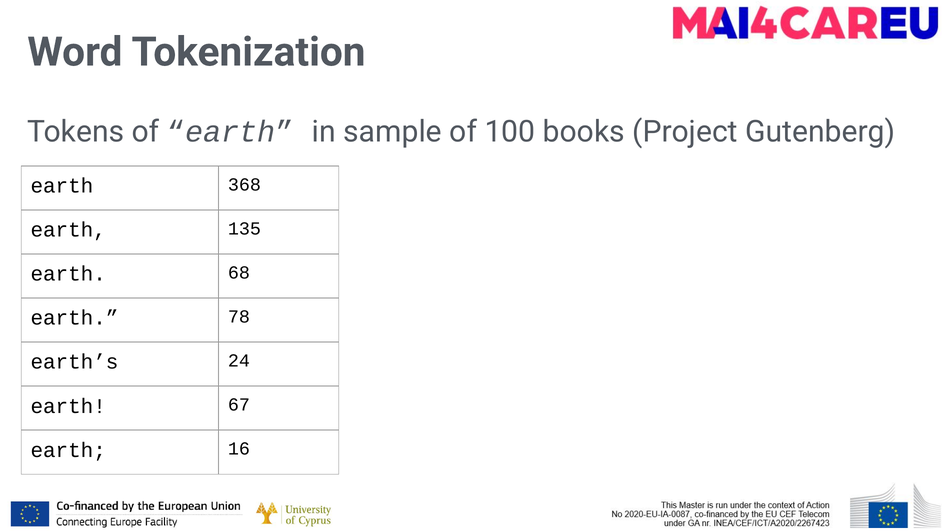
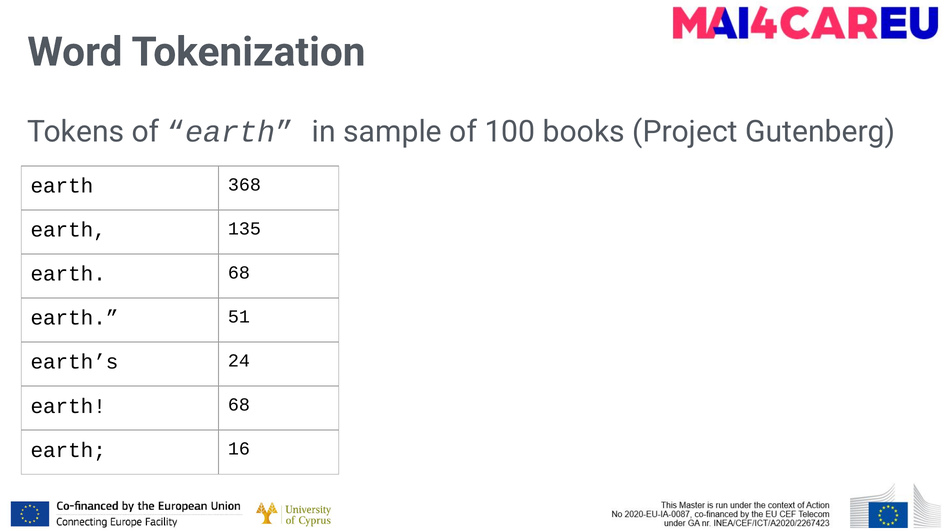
78: 78 -> 51
67 at (239, 405): 67 -> 68
